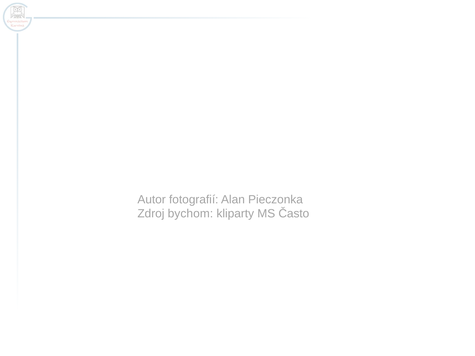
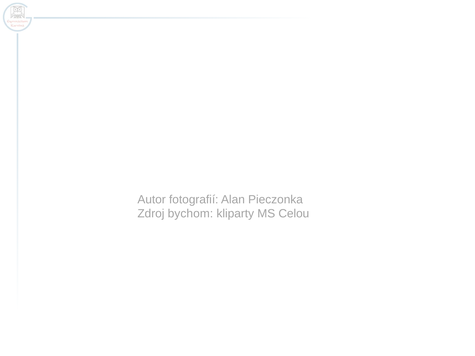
Často: Často -> Celou
